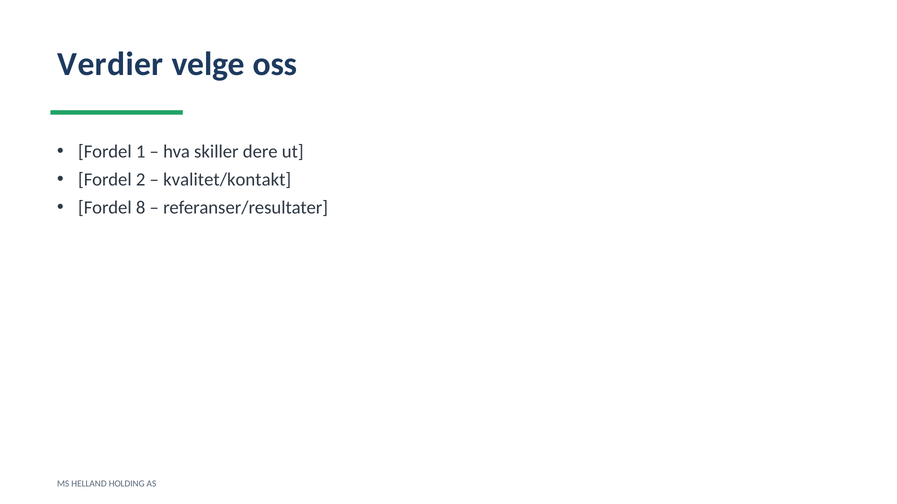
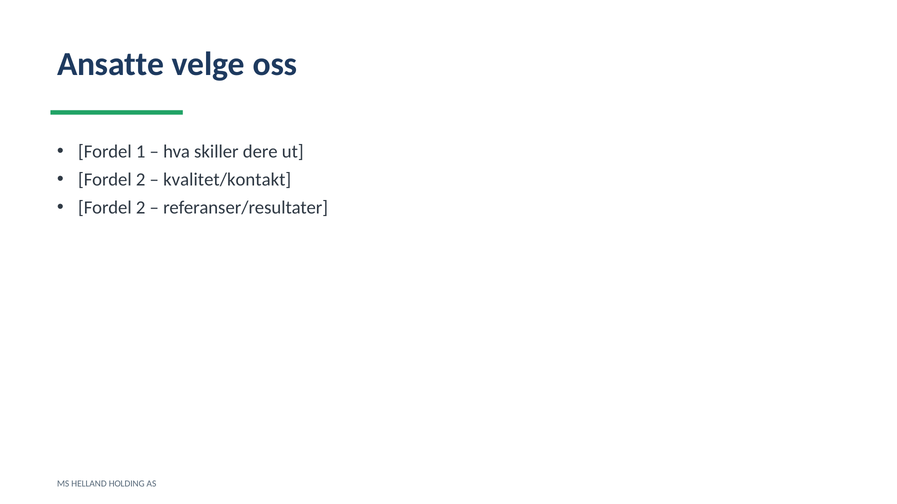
Verdier: Verdier -> Ansatte
8 at (141, 208): 8 -> 2
